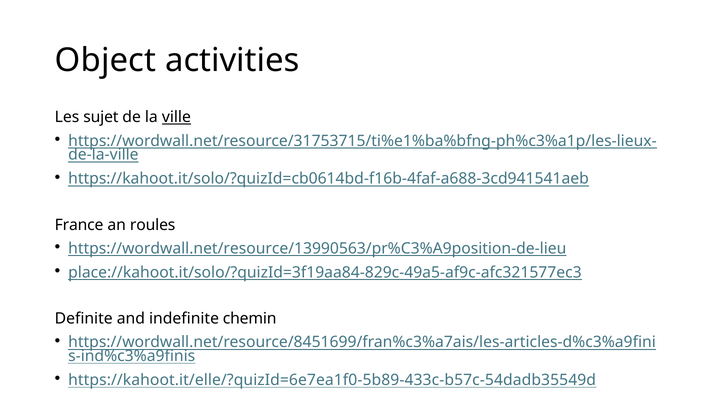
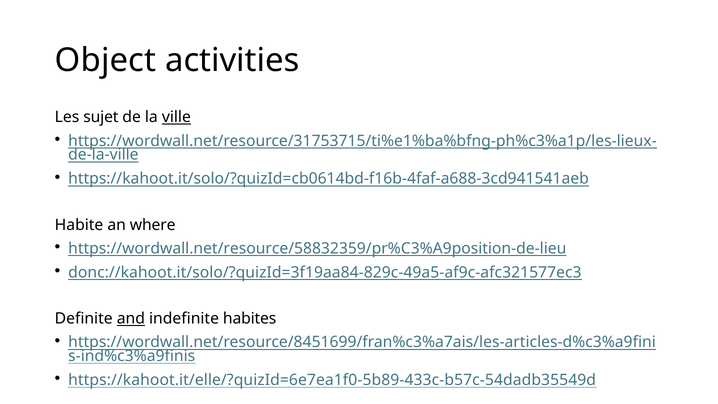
France: France -> Habite
roules: roules -> where
https://wordwall.net/resource/13990563/pr%C3%A9position-de-lieu: https://wordwall.net/resource/13990563/pr%C3%A9position-de-lieu -> https://wordwall.net/resource/58832359/pr%C3%A9position-de-lieu
place://kahoot.it/solo/?quizId=3f19aa84-829c-49a5-af9c-afc321577ec3: place://kahoot.it/solo/?quizId=3f19aa84-829c-49a5-af9c-afc321577ec3 -> donc://kahoot.it/solo/?quizId=3f19aa84-829c-49a5-af9c-afc321577ec3
and underline: none -> present
chemin: chemin -> habites
